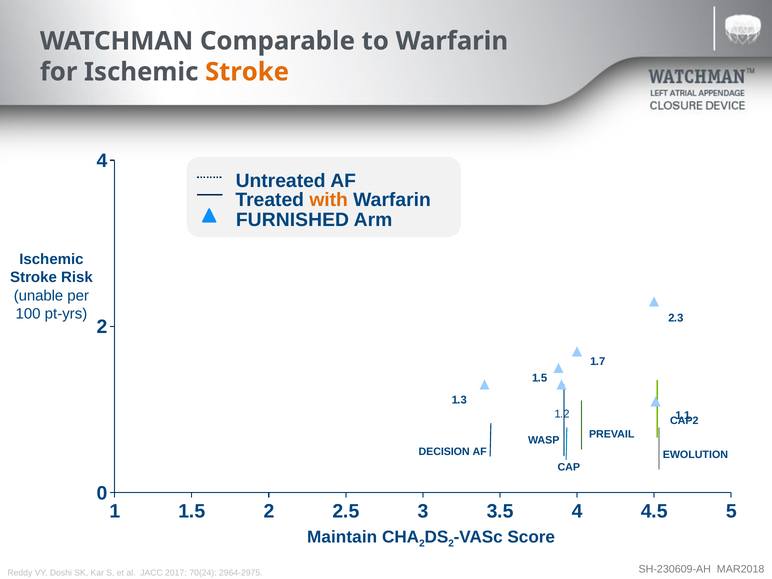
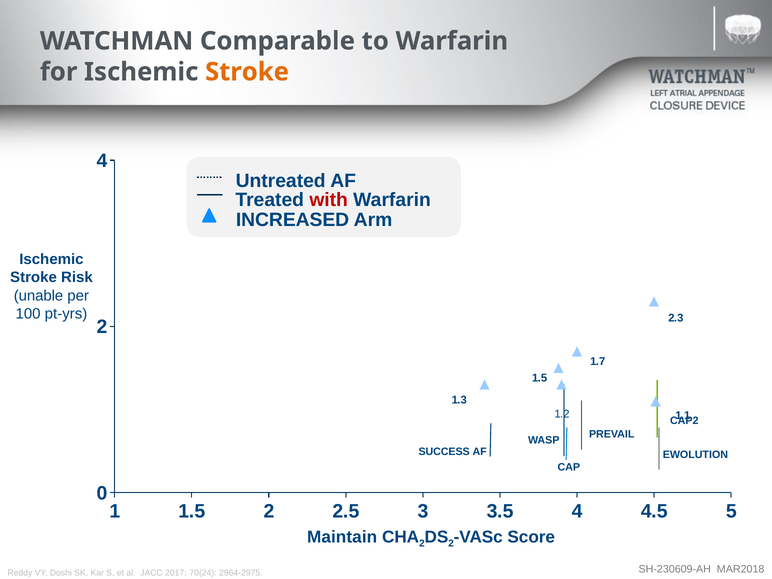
with colour: orange -> red
FURNISHED: FURNISHED -> INCREASED
DECISION: DECISION -> SUCCESS
